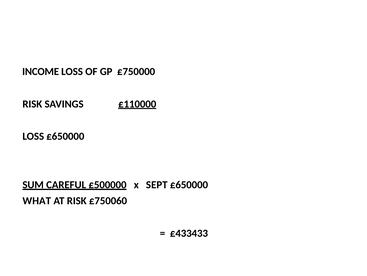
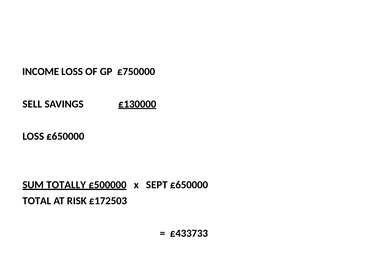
RISK at (32, 104): RISK -> SELL
£110000: £110000 -> £130000
CAREFUL: CAREFUL -> TOTALLY
WHAT: WHAT -> TOTAL
£750060: £750060 -> £172503
£433433: £433433 -> £433733
